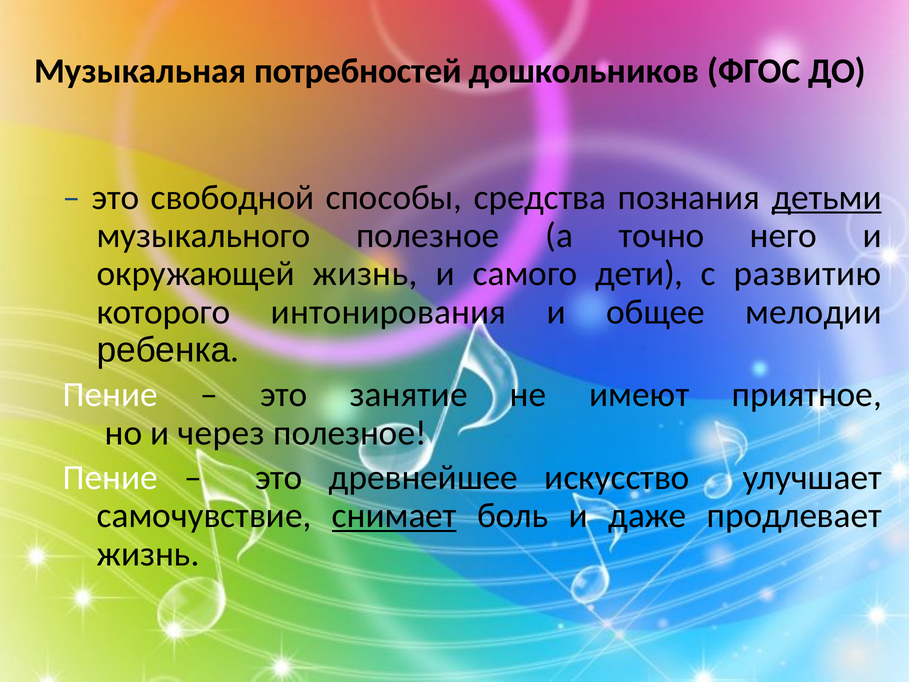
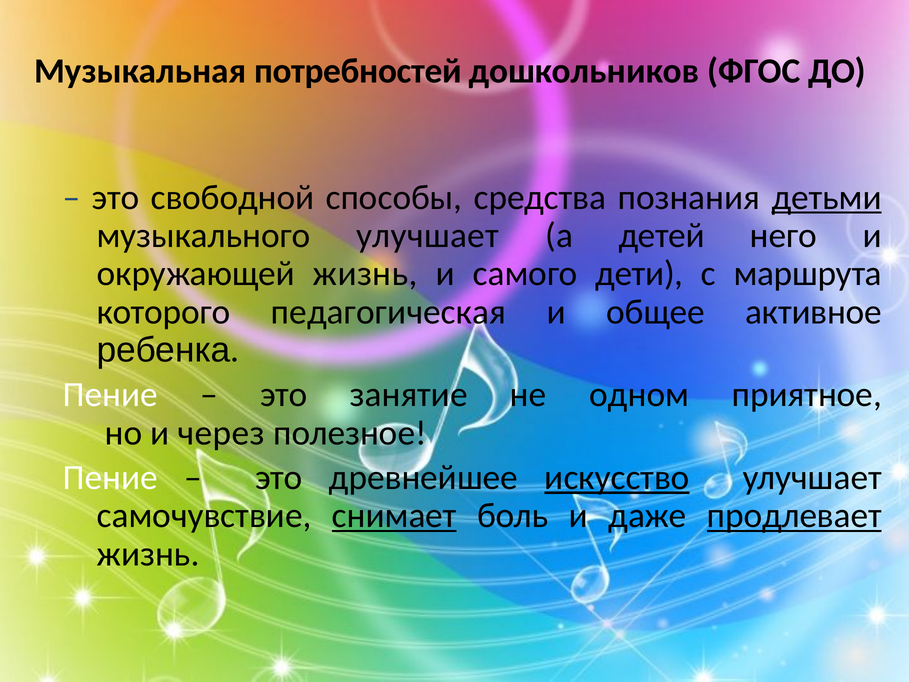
музыкального полезное: полезное -> улучшает
точно: точно -> детей
развитию: развитию -> маршрута
интонирования: интонирования -> педагогическая
мелодии: мелодии -> активное
имеют: имеют -> одном
искусство underline: none -> present
продлевает underline: none -> present
